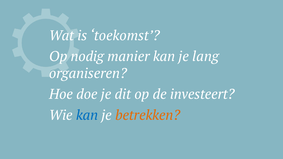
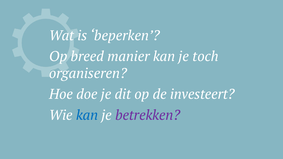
toekomst: toekomst -> beperken
nodig: nodig -> breed
lang: lang -> toch
betrekken colour: orange -> purple
